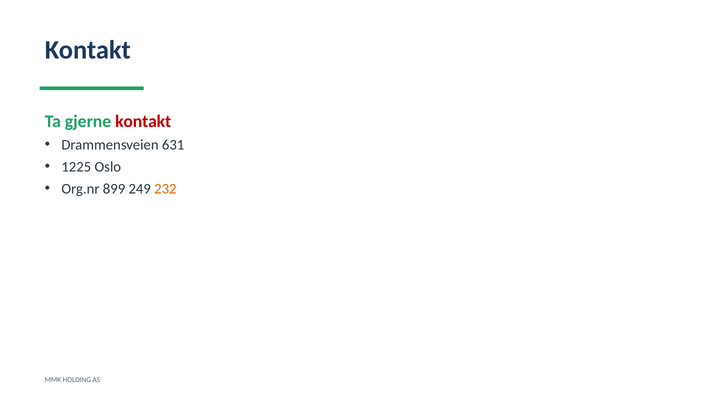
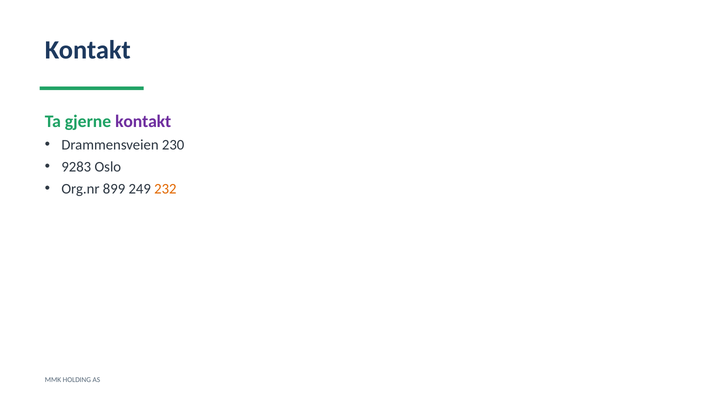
kontakt at (143, 121) colour: red -> purple
631: 631 -> 230
1225: 1225 -> 9283
